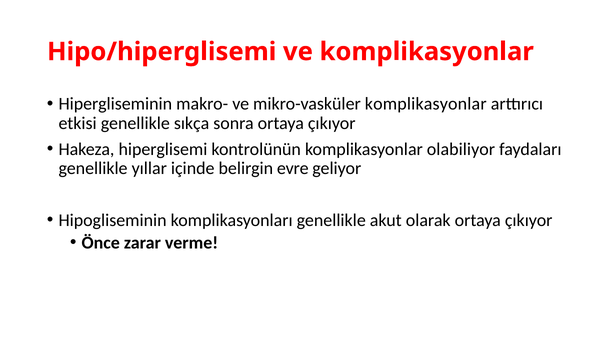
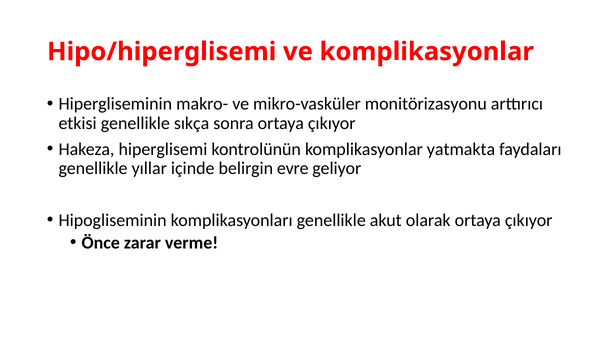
mikro-vasküler komplikasyonlar: komplikasyonlar -> monitörizasyonu
olabiliyor: olabiliyor -> yatmakta
